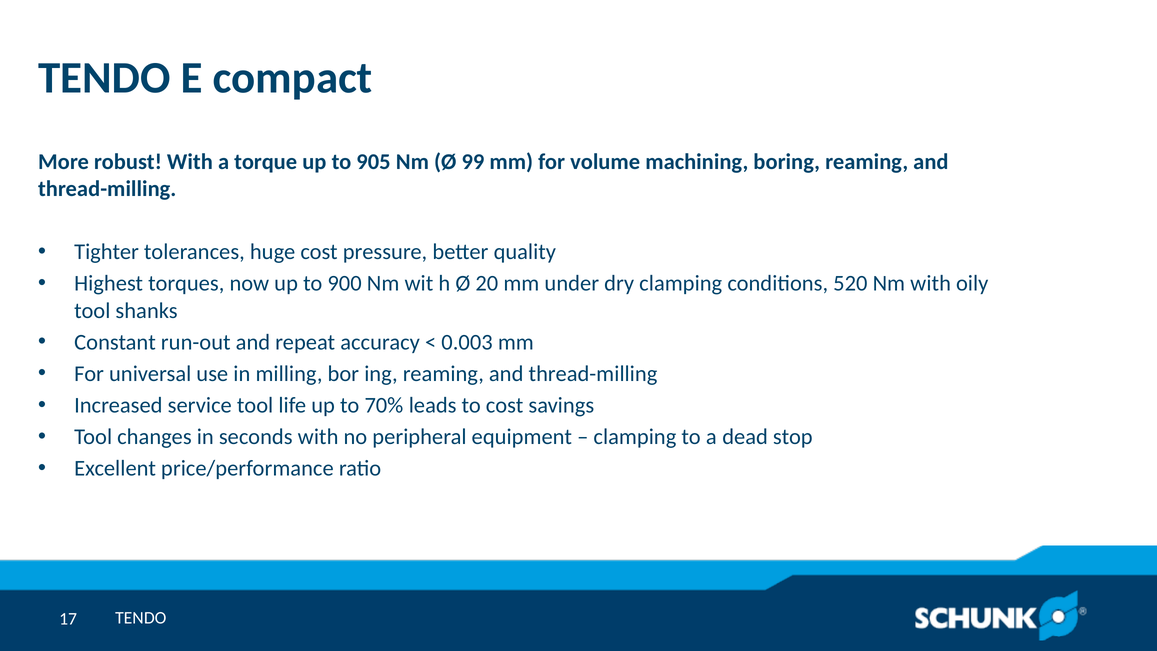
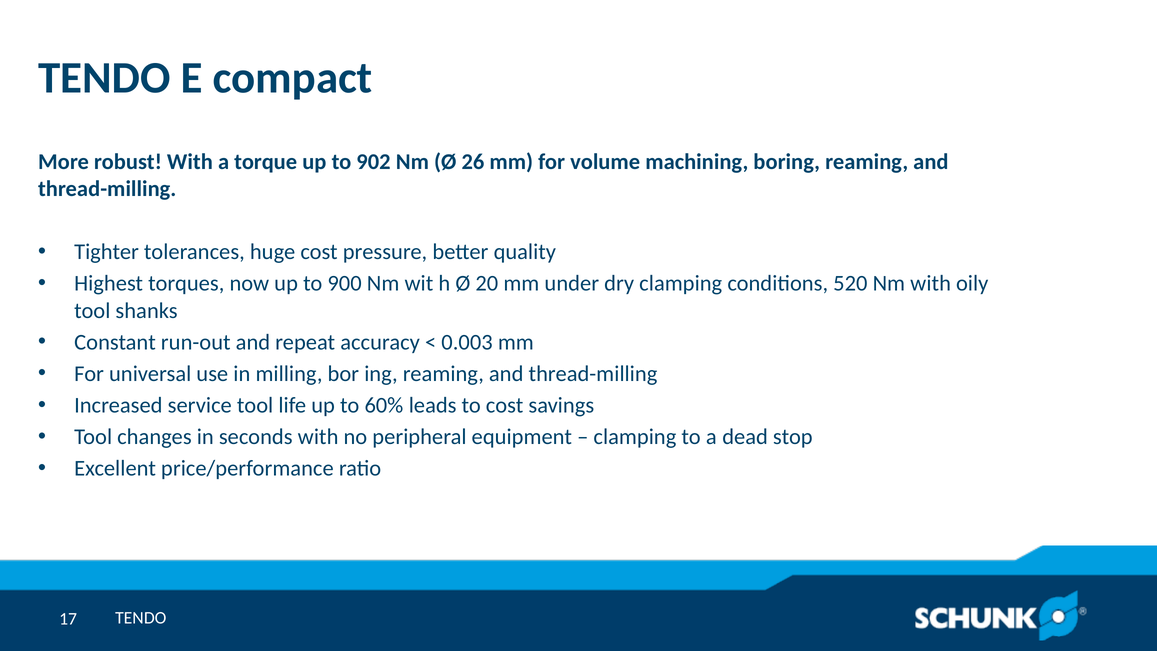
905: 905 -> 902
99: 99 -> 26
70%: 70% -> 60%
